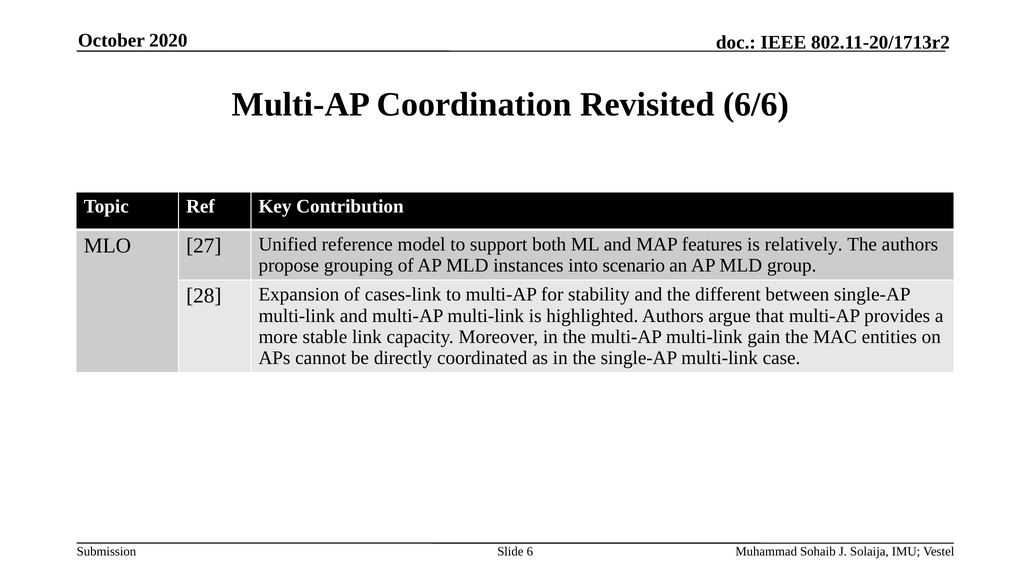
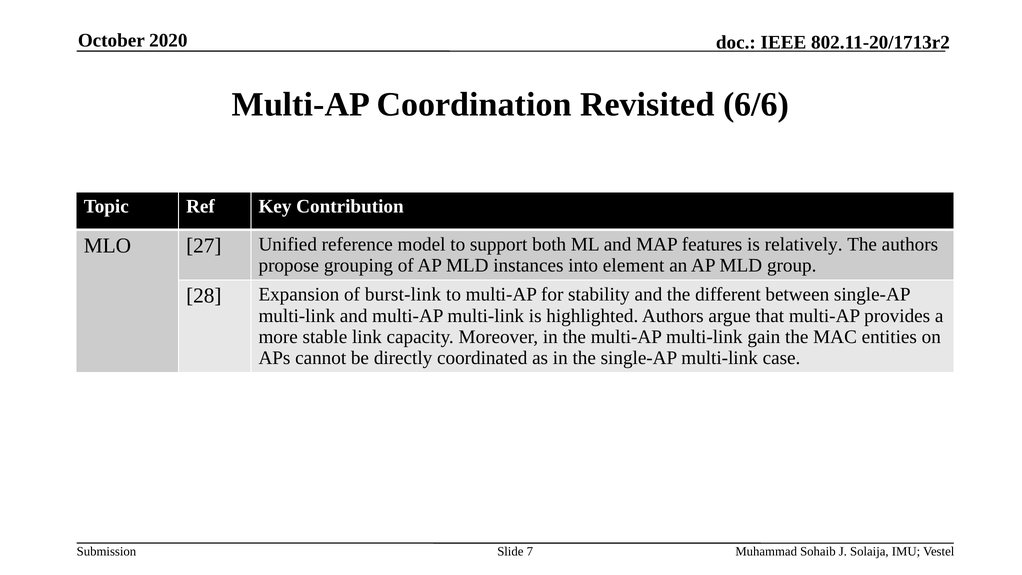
scenario: scenario -> element
cases-link: cases-link -> burst-link
6: 6 -> 7
